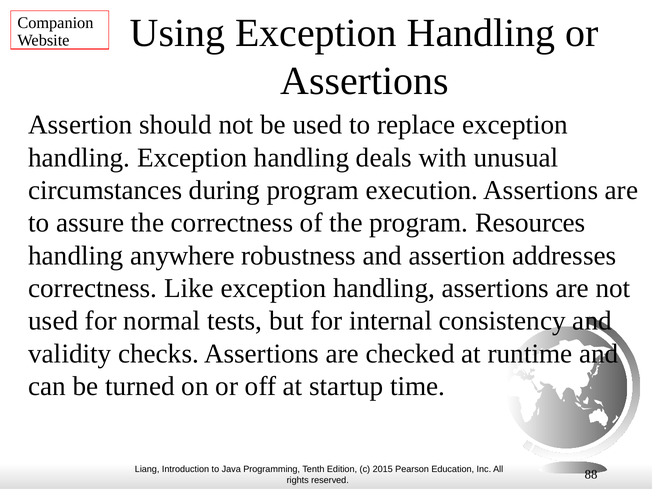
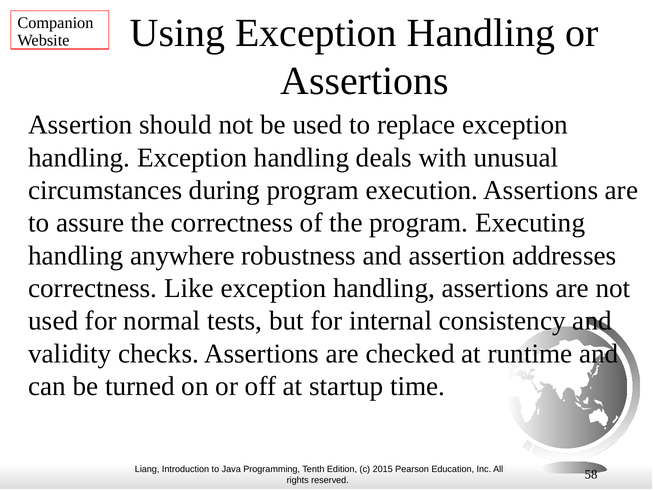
Resources: Resources -> Executing
88: 88 -> 58
